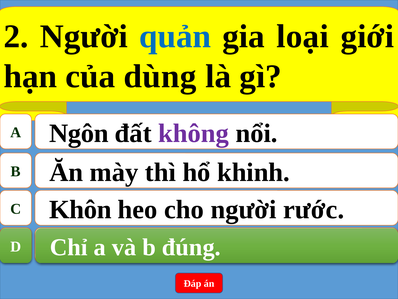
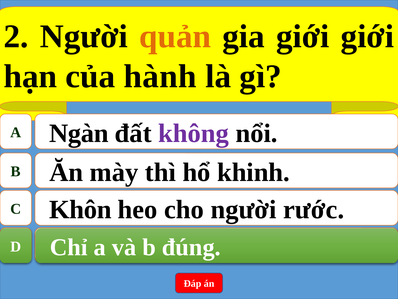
quản colour: blue -> orange
gia loại: loại -> giới
dùng: dùng -> hành
Ngôn: Ngôn -> Ngàn
